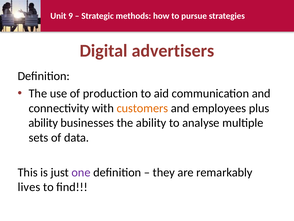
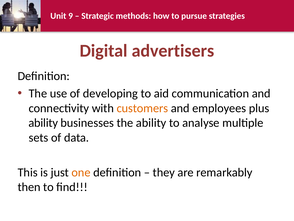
production: production -> developing
one colour: purple -> orange
lives: lives -> then
